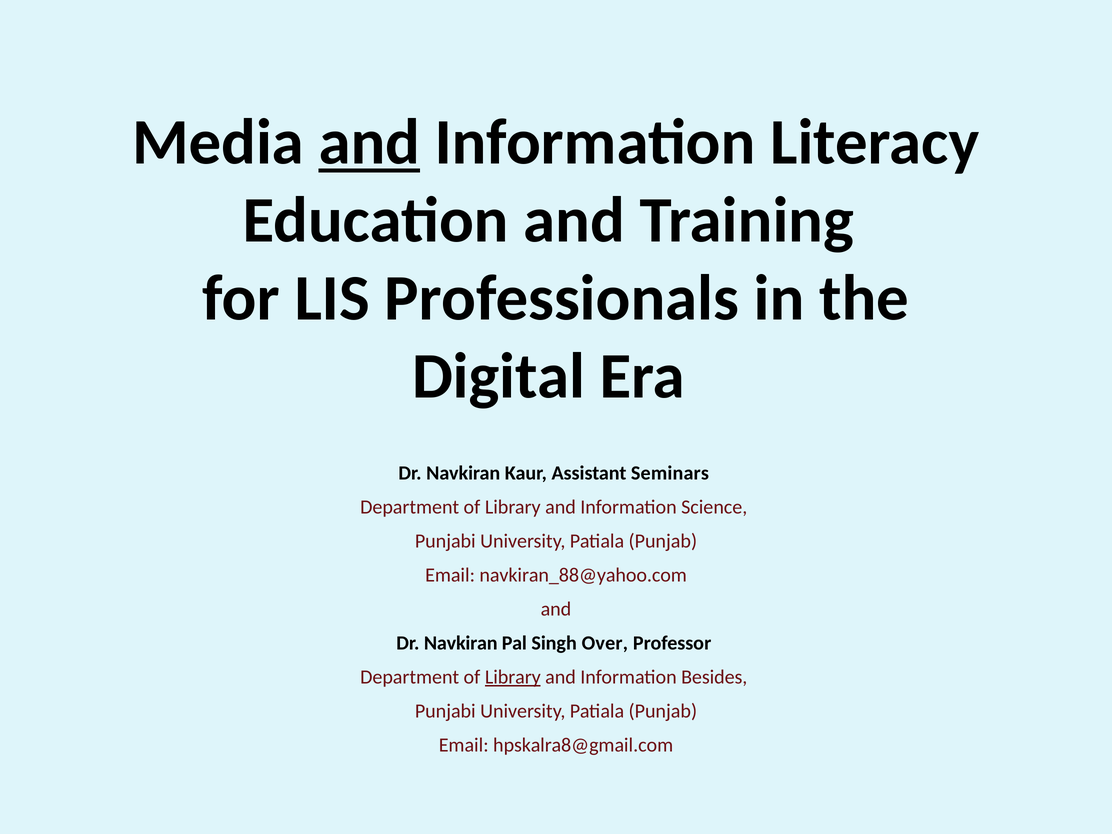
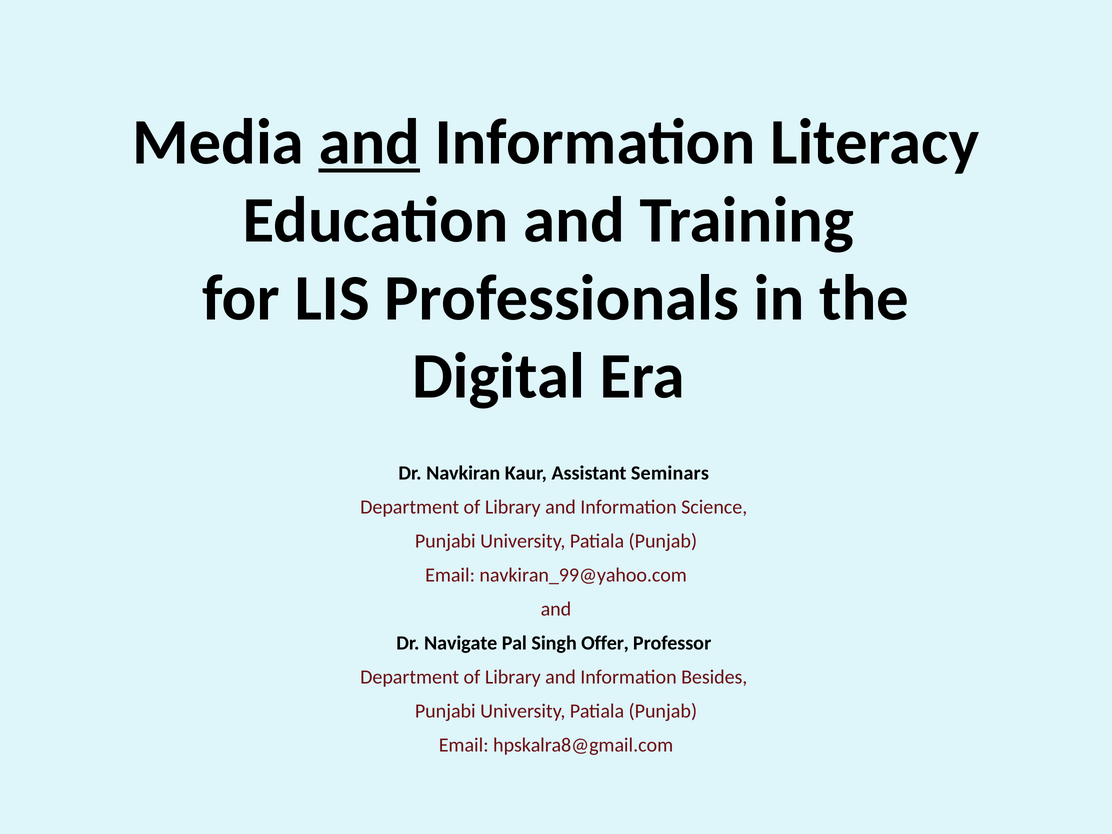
navkiran_88@yahoo.com: navkiran_88@yahoo.com -> navkiran_99@yahoo.com
Navkiran at (461, 643): Navkiran -> Navigate
Over: Over -> Offer
Library at (513, 677) underline: present -> none
